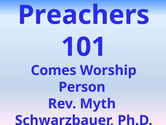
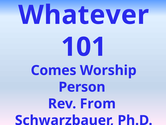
Preachers: Preachers -> Whatever
Myth: Myth -> From
